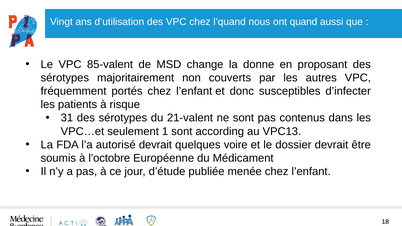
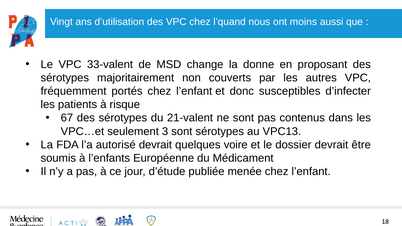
quand: quand -> moins
85-valent: 85-valent -> 33-valent
31: 31 -> 67
1: 1 -> 3
sont according: according -> sérotypes
l’octobre: l’octobre -> l’enfants
